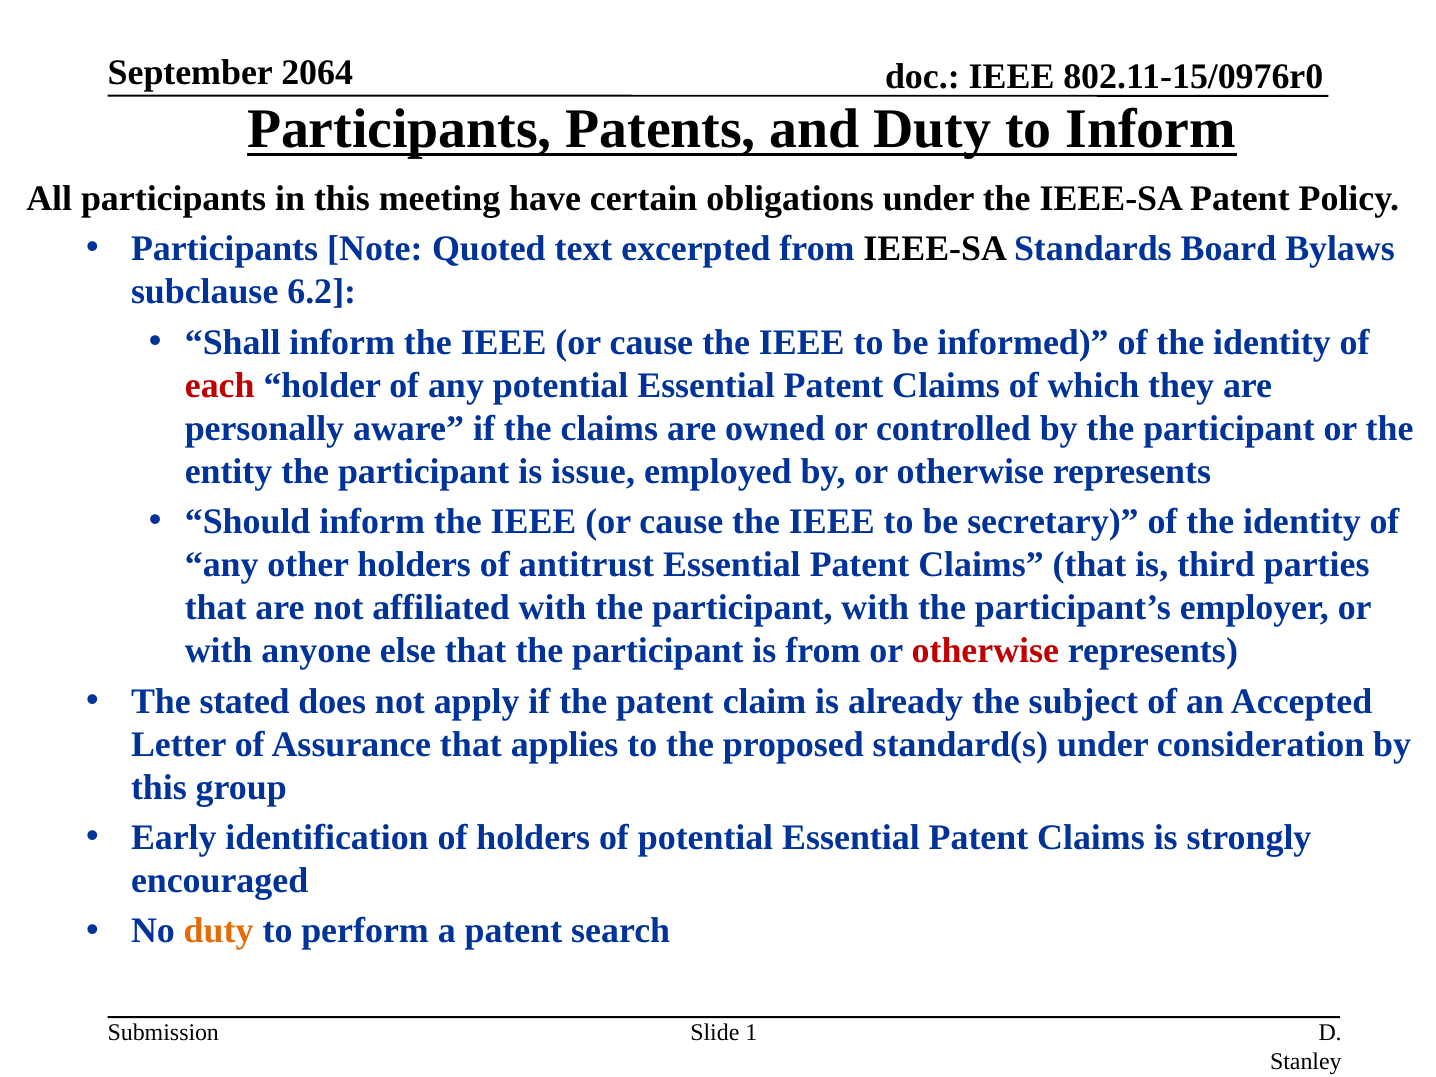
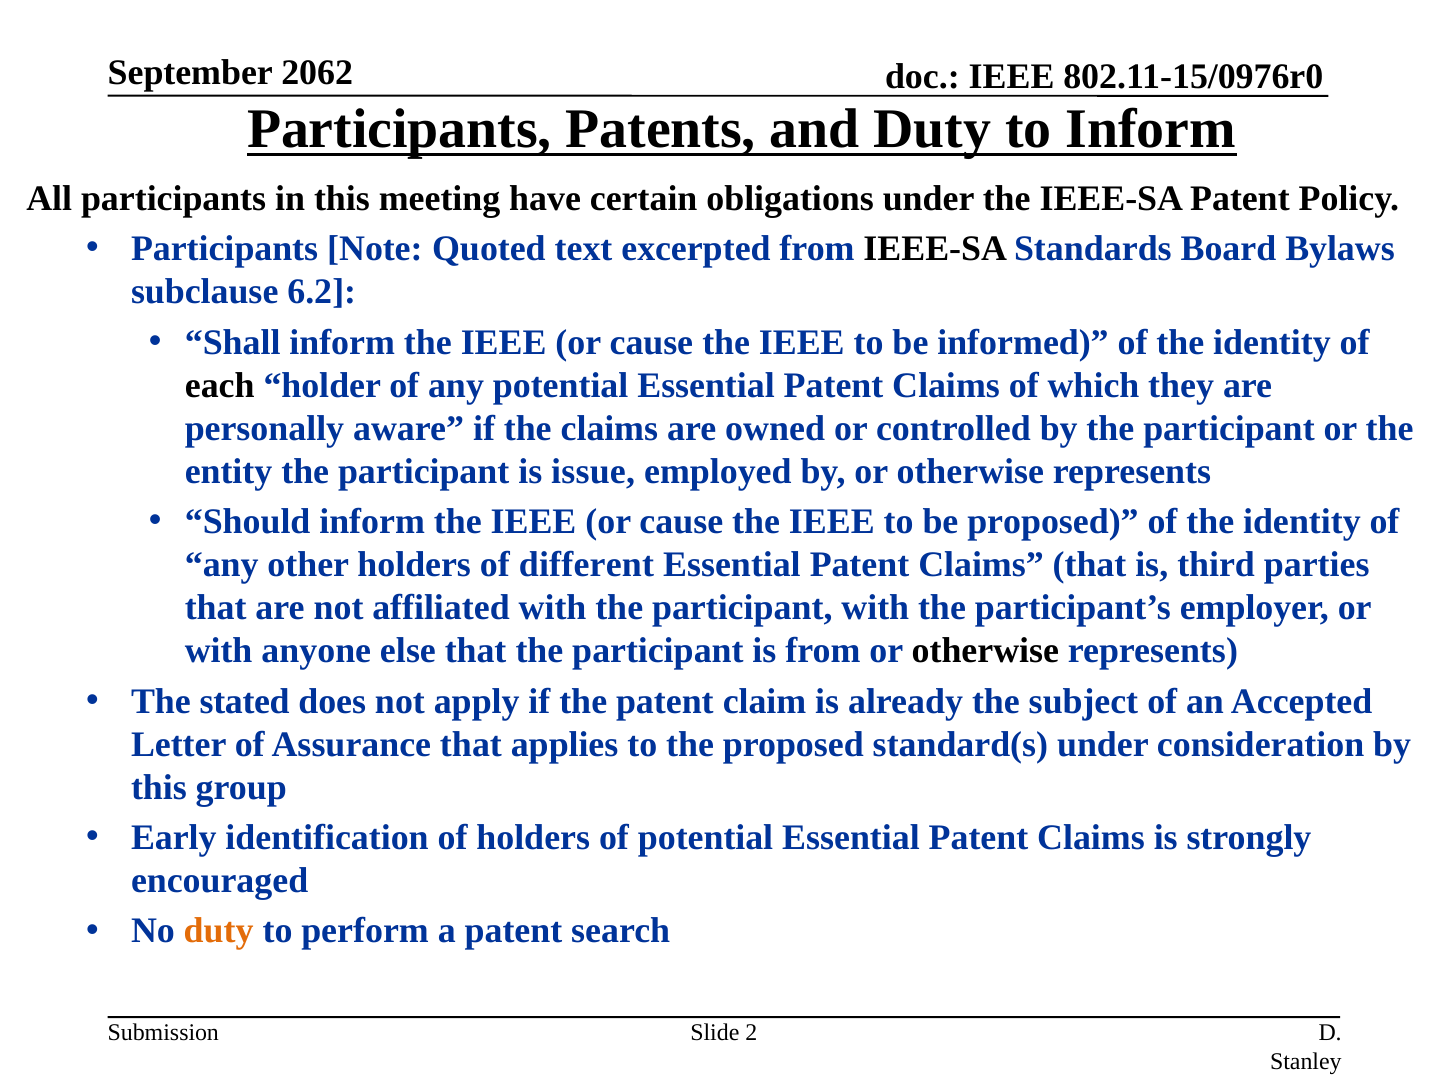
2064: 2064 -> 2062
each colour: red -> black
be secretary: secretary -> proposed
antitrust: antitrust -> different
otherwise at (985, 651) colour: red -> black
1: 1 -> 2
